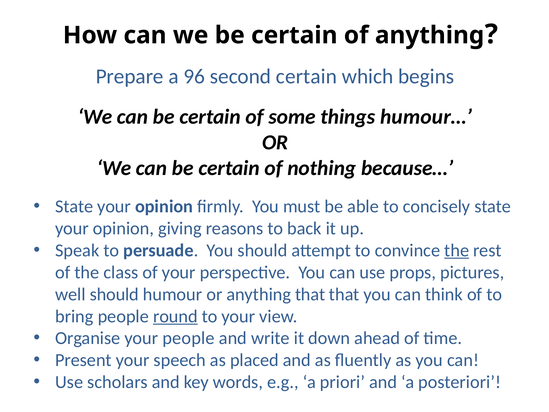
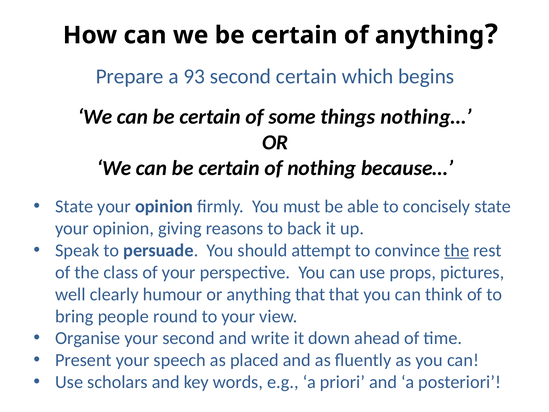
96: 96 -> 93
humour…: humour… -> nothing…
well should: should -> clearly
round underline: present -> none
your people: people -> second
